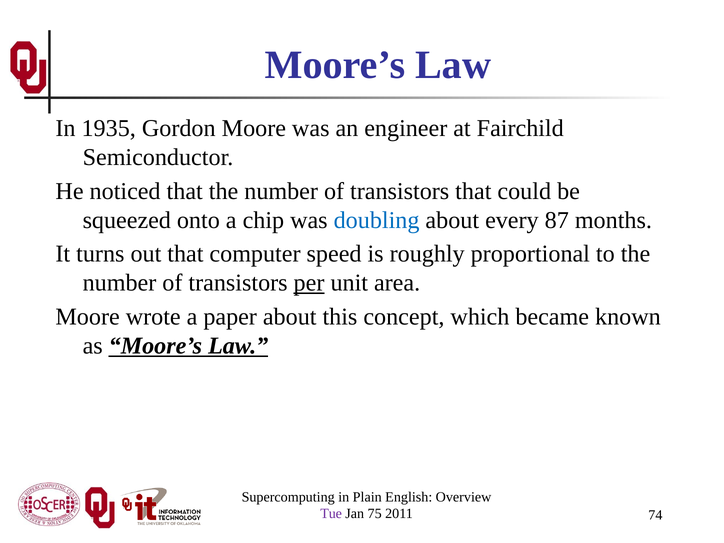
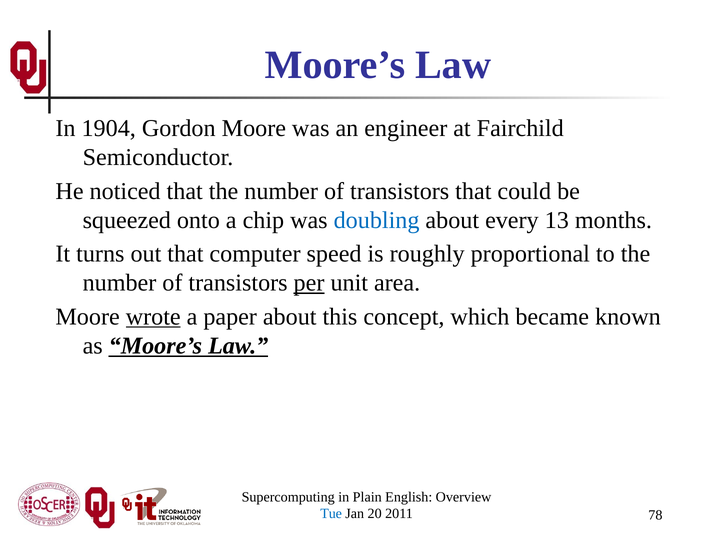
1935: 1935 -> 1904
87: 87 -> 13
wrote underline: none -> present
Tue colour: purple -> blue
75: 75 -> 20
74: 74 -> 78
